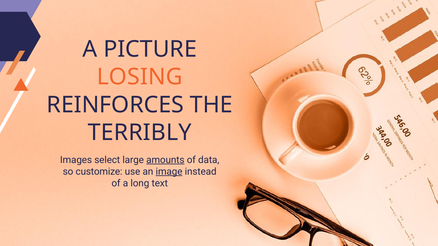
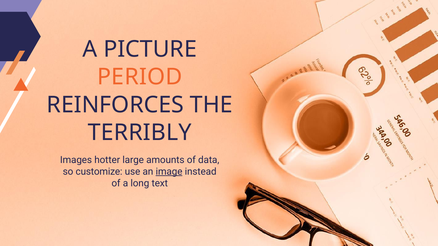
LOSING: LOSING -> PERIOD
select: select -> hotter
amounts underline: present -> none
